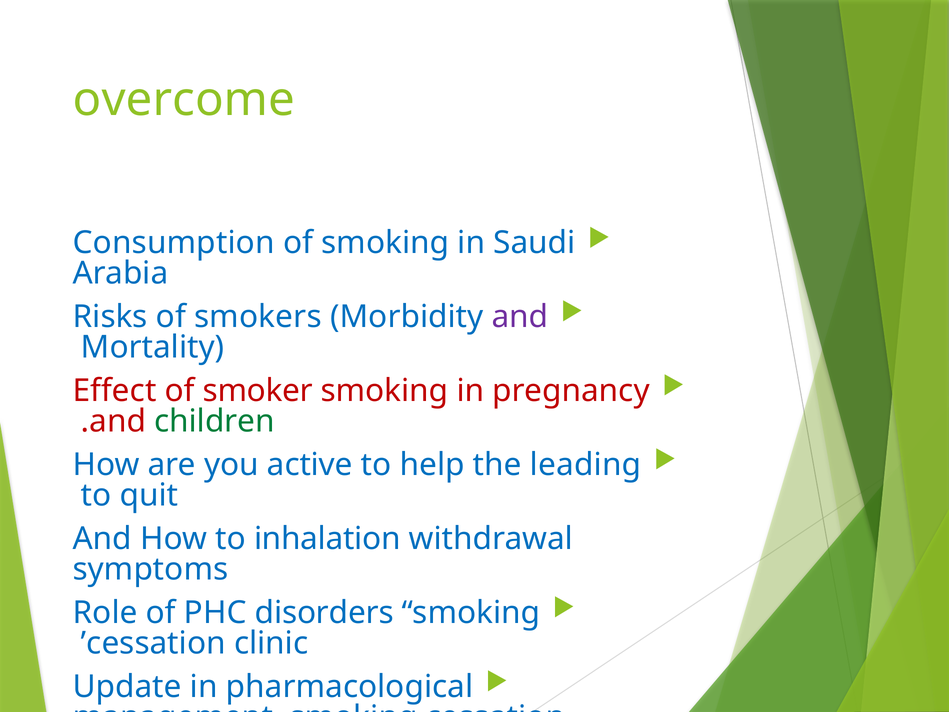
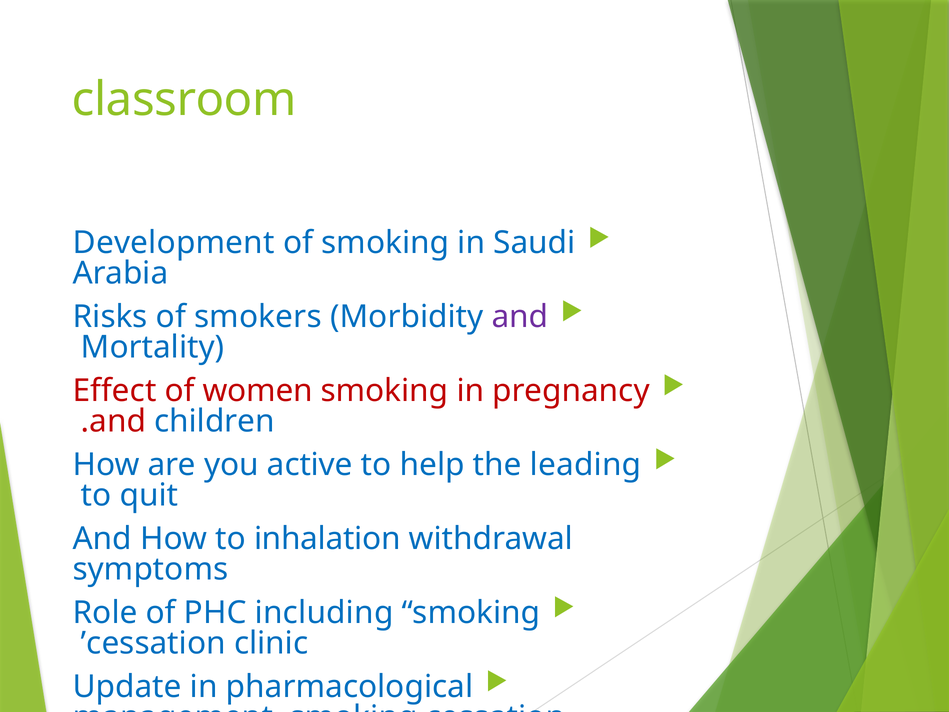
overcome: overcome -> classroom
Consumption: Consumption -> Development
smoker: smoker -> women
children colour: green -> blue
disorders: disorders -> including
